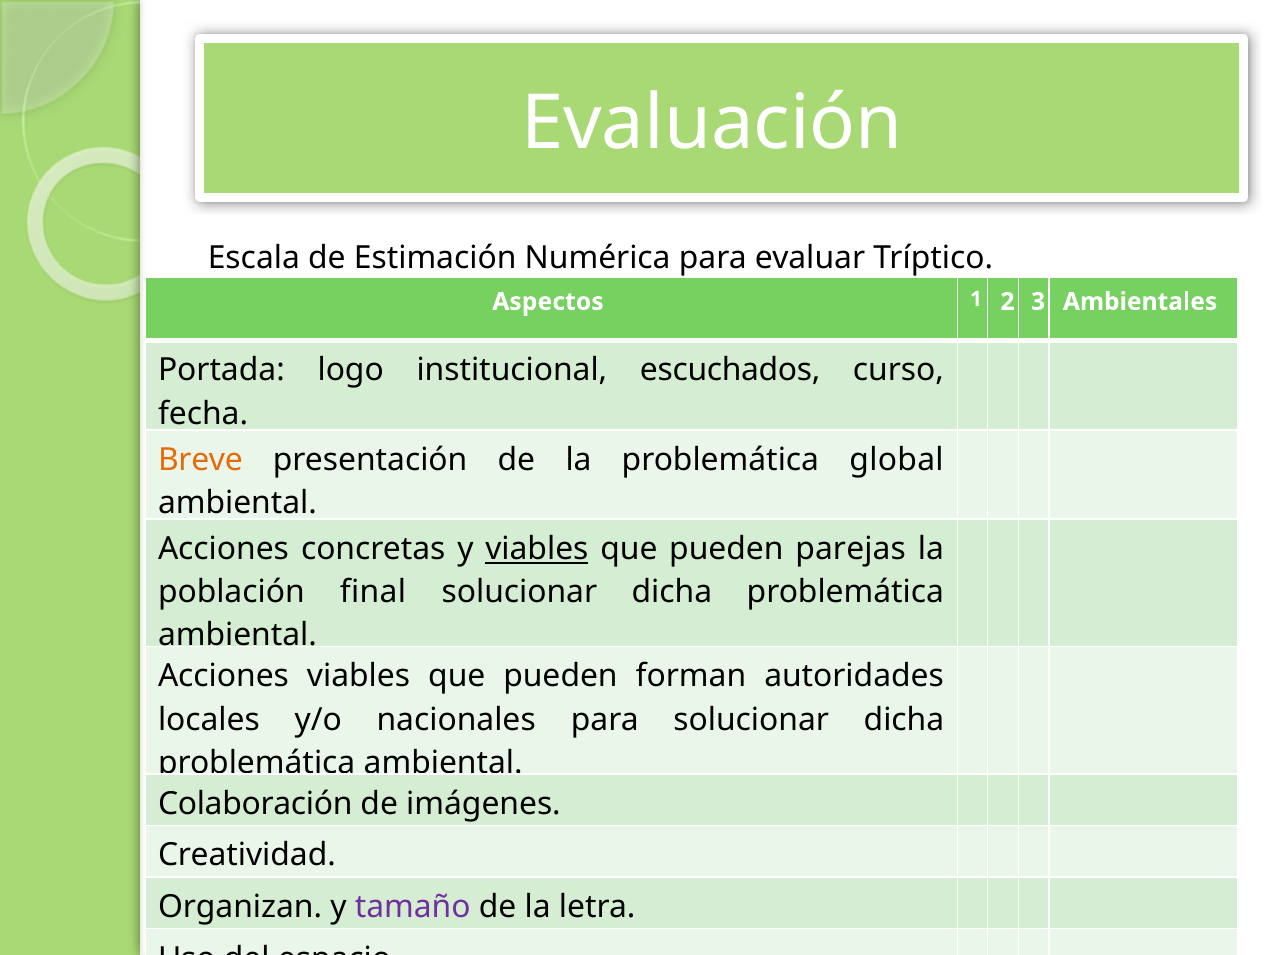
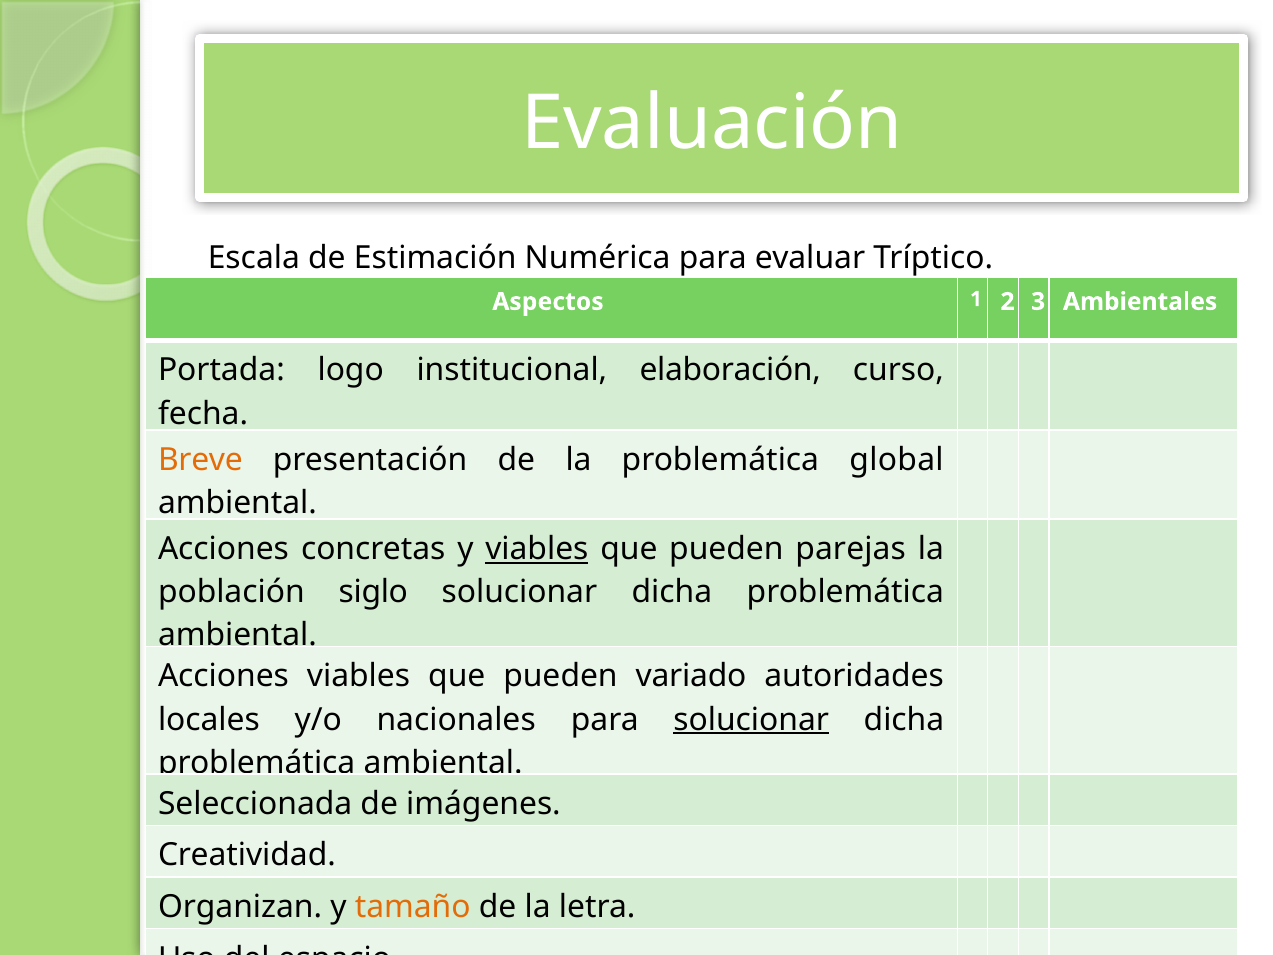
escuchados: escuchados -> elaboración
final: final -> siglo
forman: forman -> variado
solucionar at (751, 719) underline: none -> present
Colaboración at (255, 803): Colaboración -> Seleccionada
tamaño colour: purple -> orange
